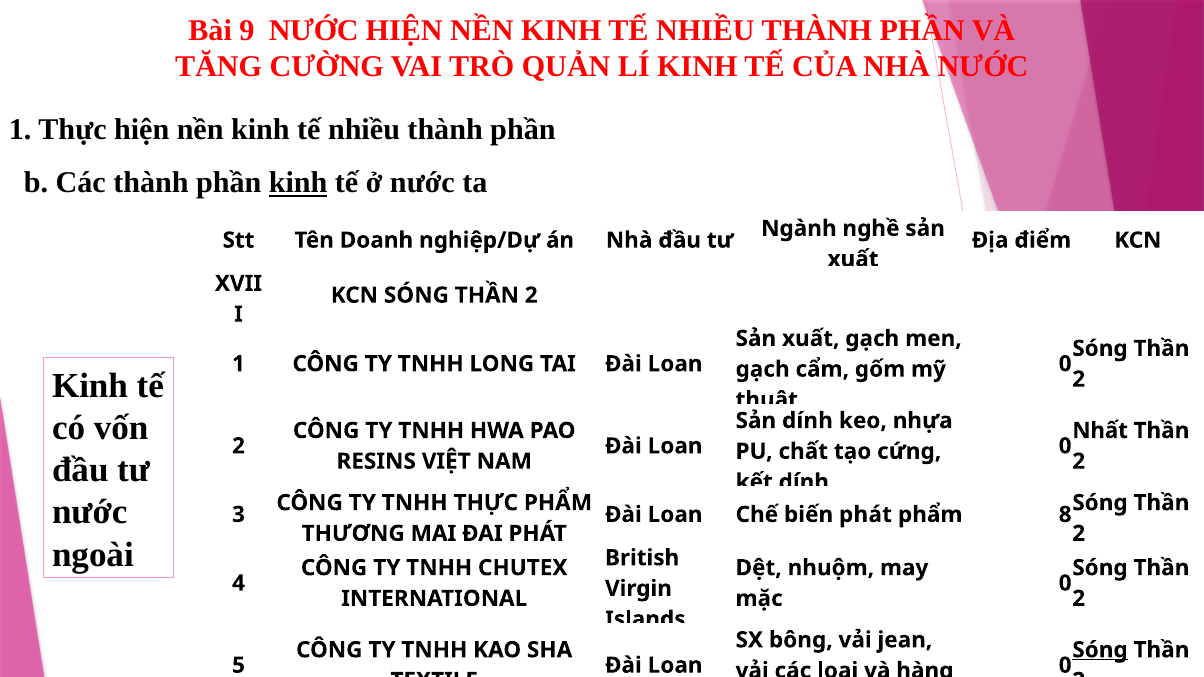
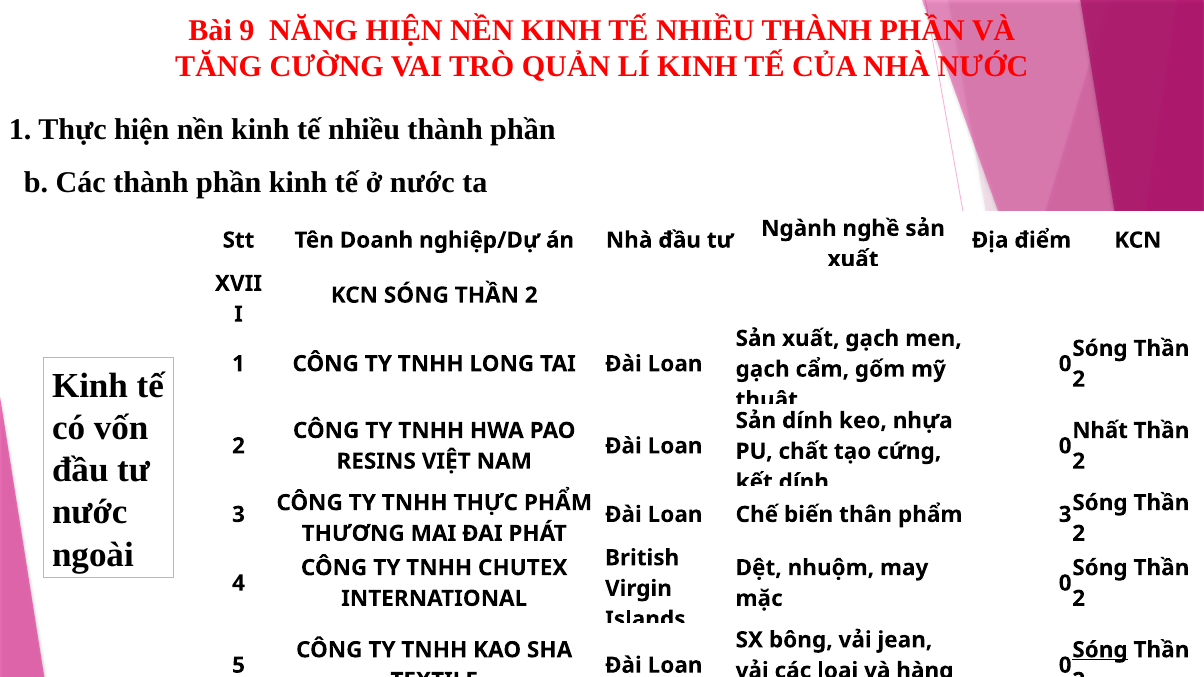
9 NƯỚC: NƯỚC -> NĂNG
kinh at (298, 183) underline: present -> none
phát at (865, 515): phát -> thân
phẩm 8: 8 -> 3
